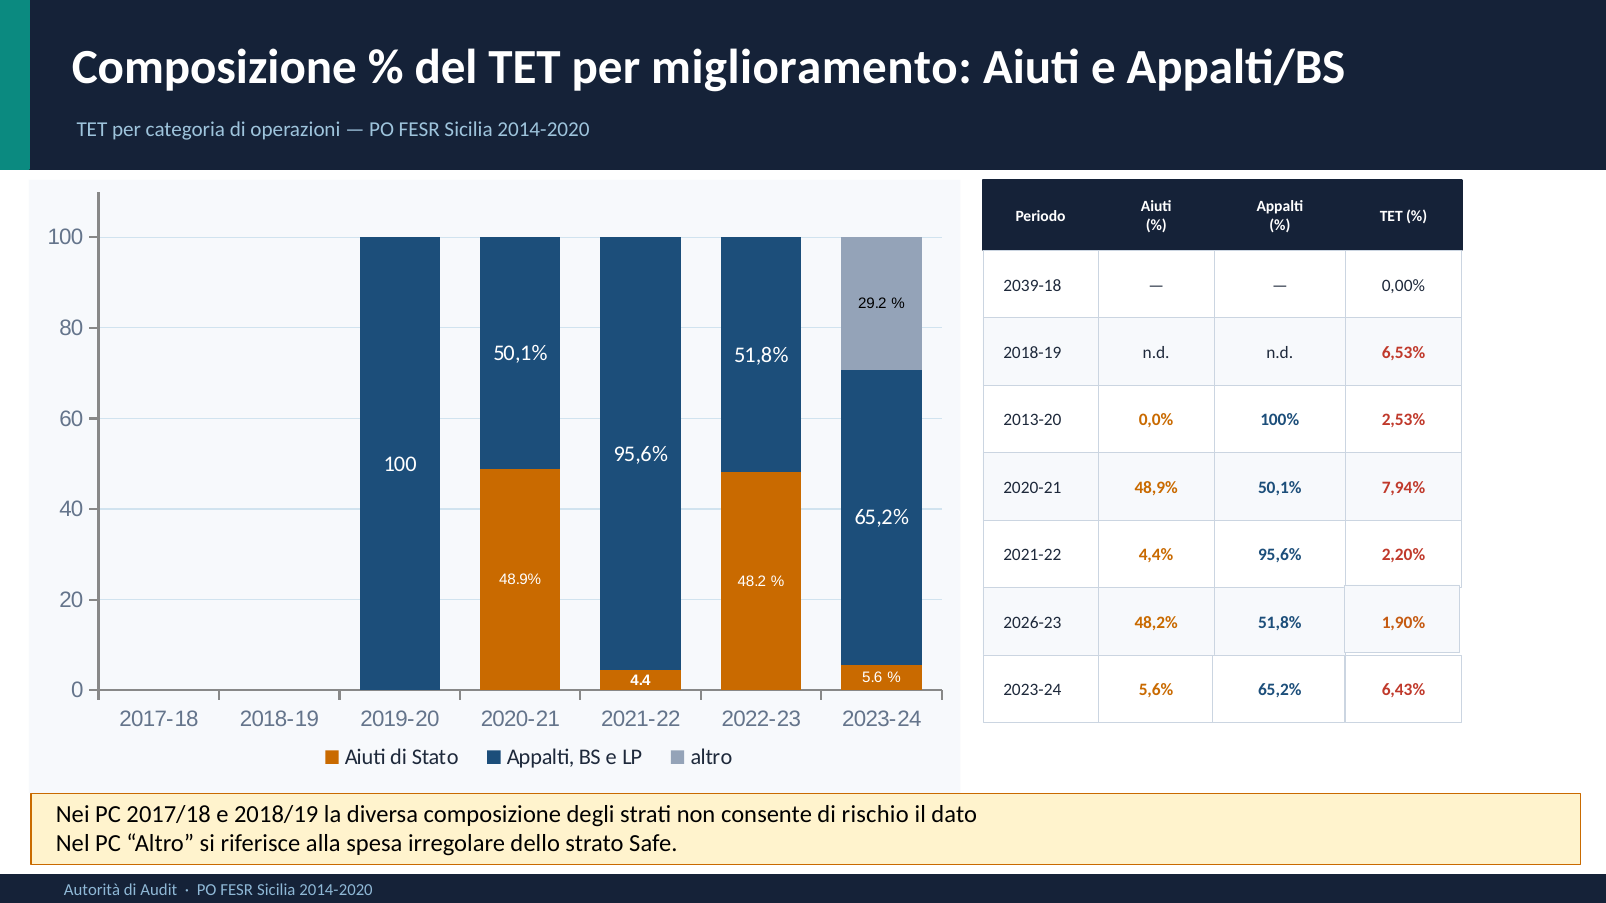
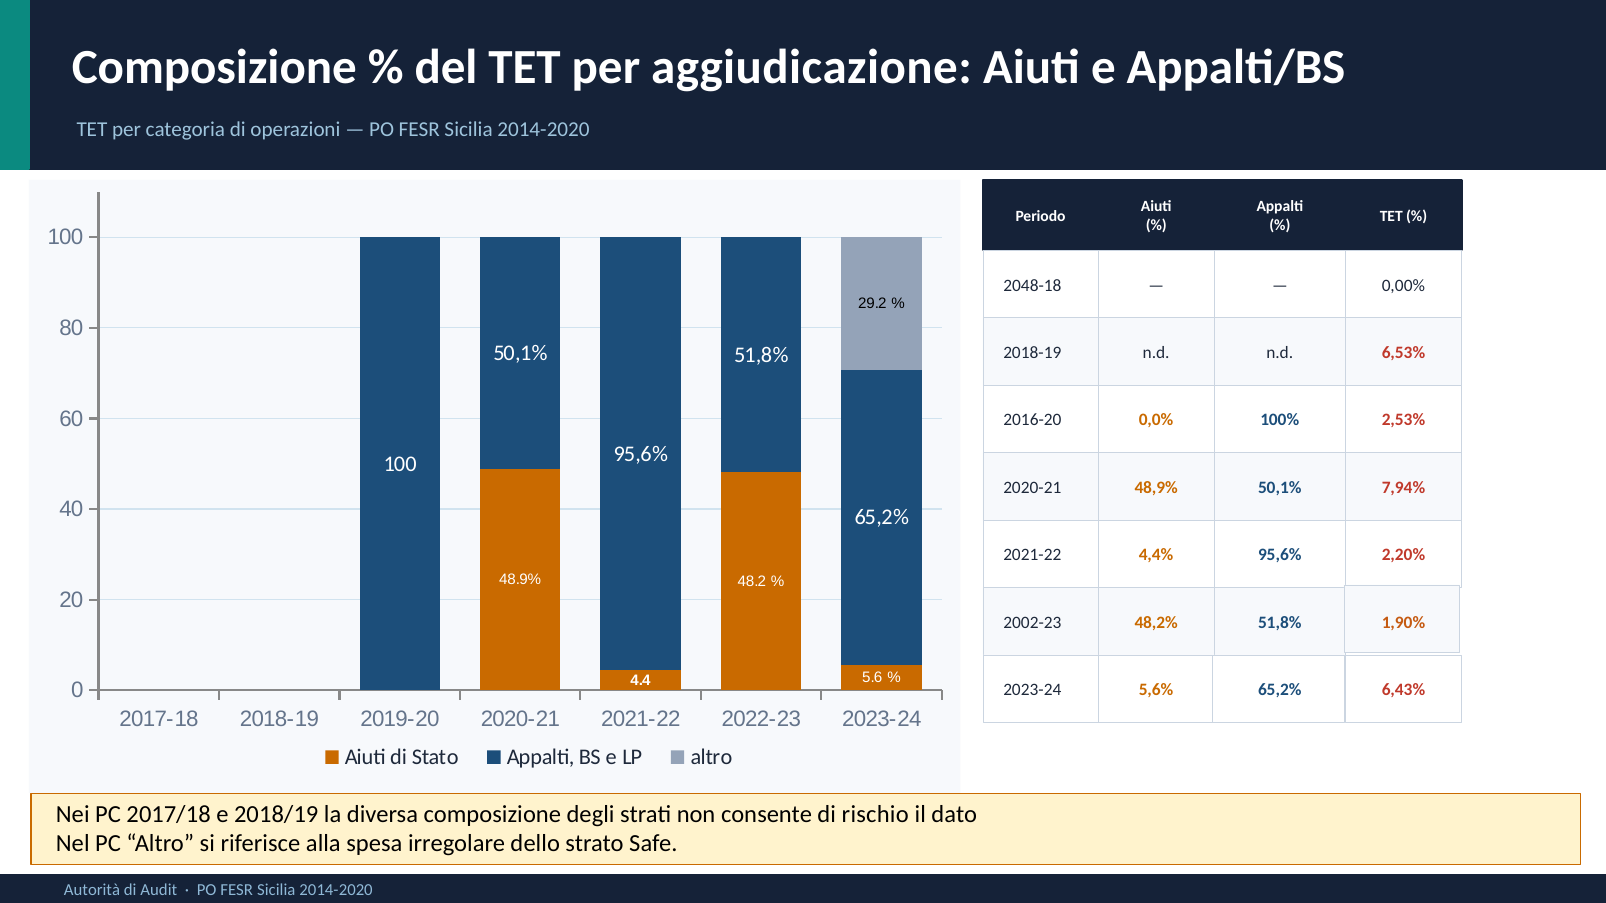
miglioramento: miglioramento -> aggiudicazione
2039-18: 2039-18 -> 2048-18
2013-20: 2013-20 -> 2016-20
2026-23: 2026-23 -> 2002-23
